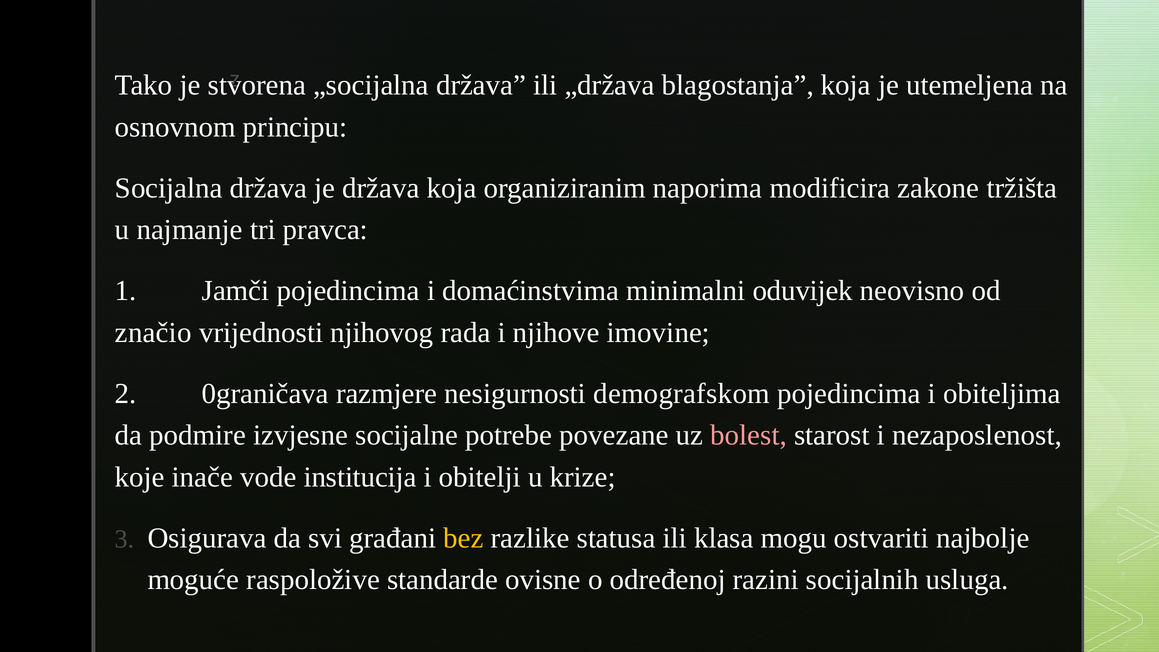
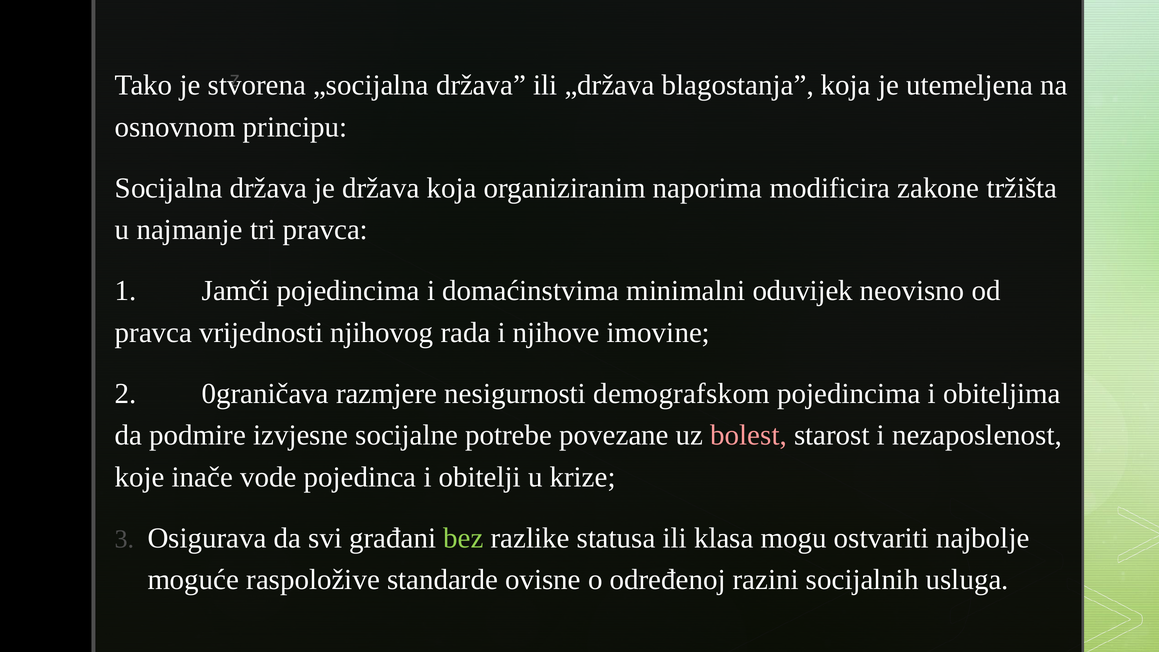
značio at (153, 333): značio -> pravca
institucija: institucija -> pojedinca
bez colour: yellow -> light green
